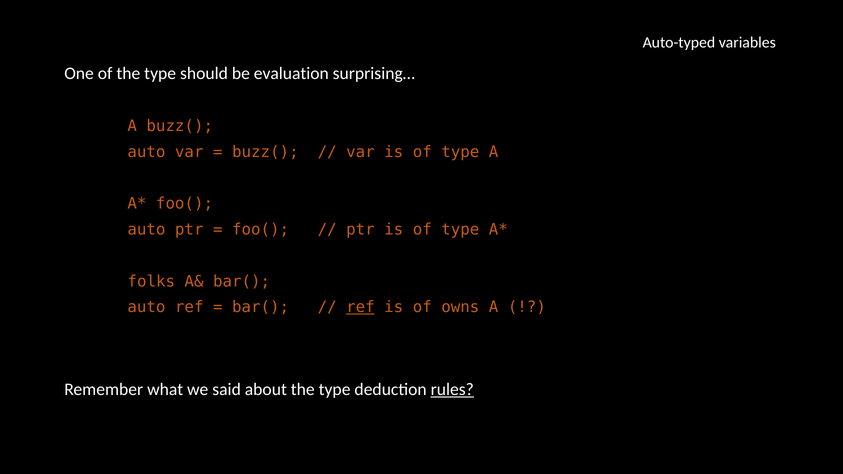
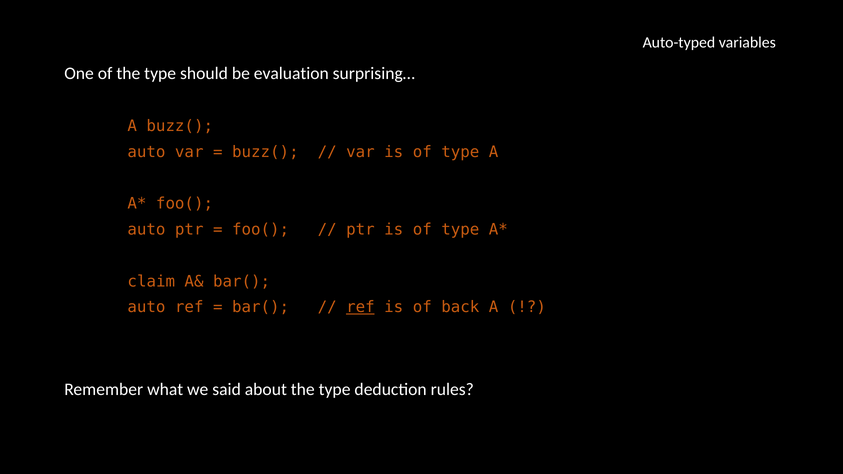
folks: folks -> claim
owns: owns -> back
rules underline: present -> none
